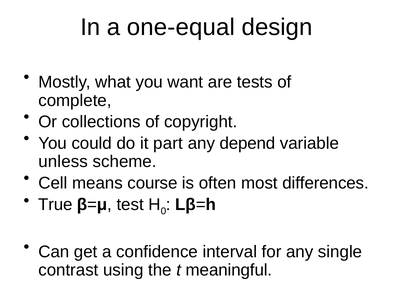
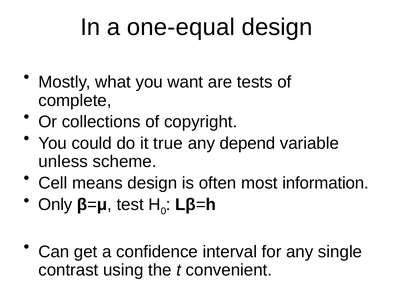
part: part -> true
means course: course -> design
differences: differences -> information
True: True -> Only
meaningful: meaningful -> convenient
